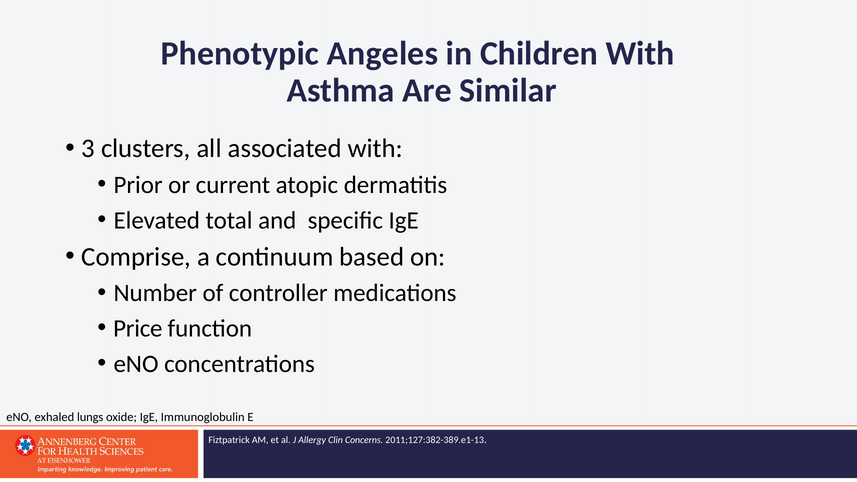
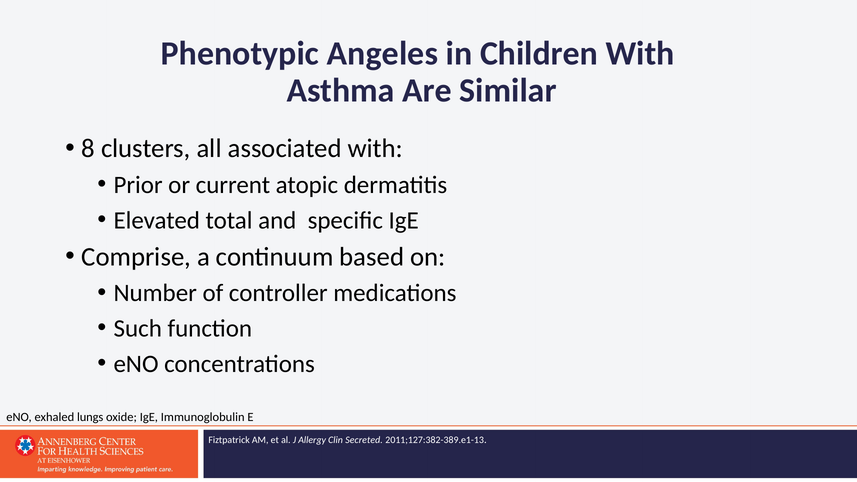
3: 3 -> 8
Price: Price -> Such
Concerns: Concerns -> Secreted
